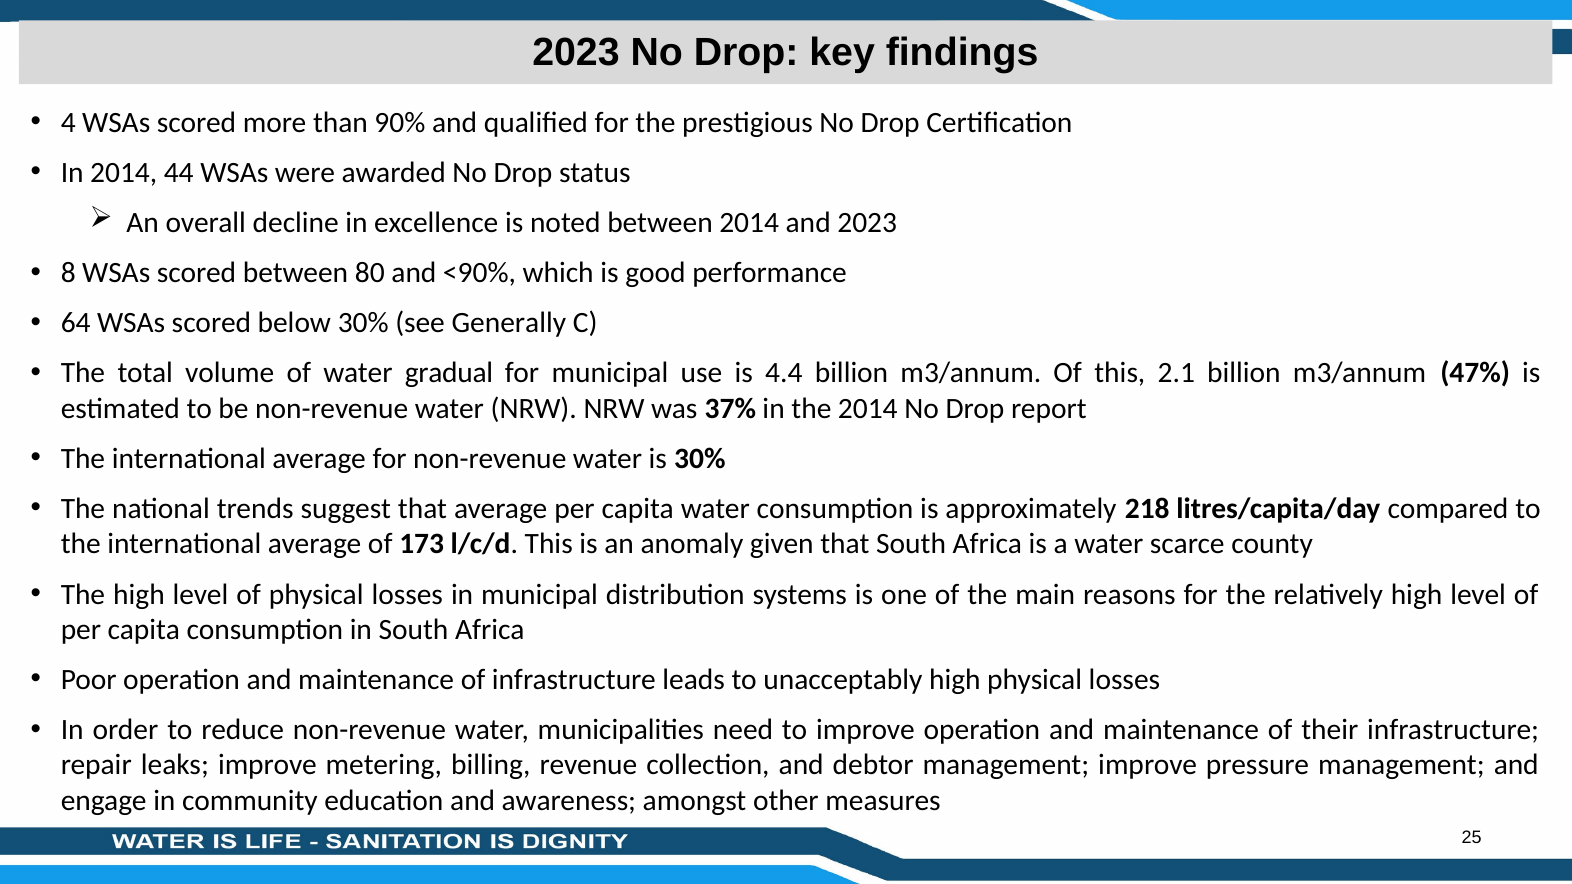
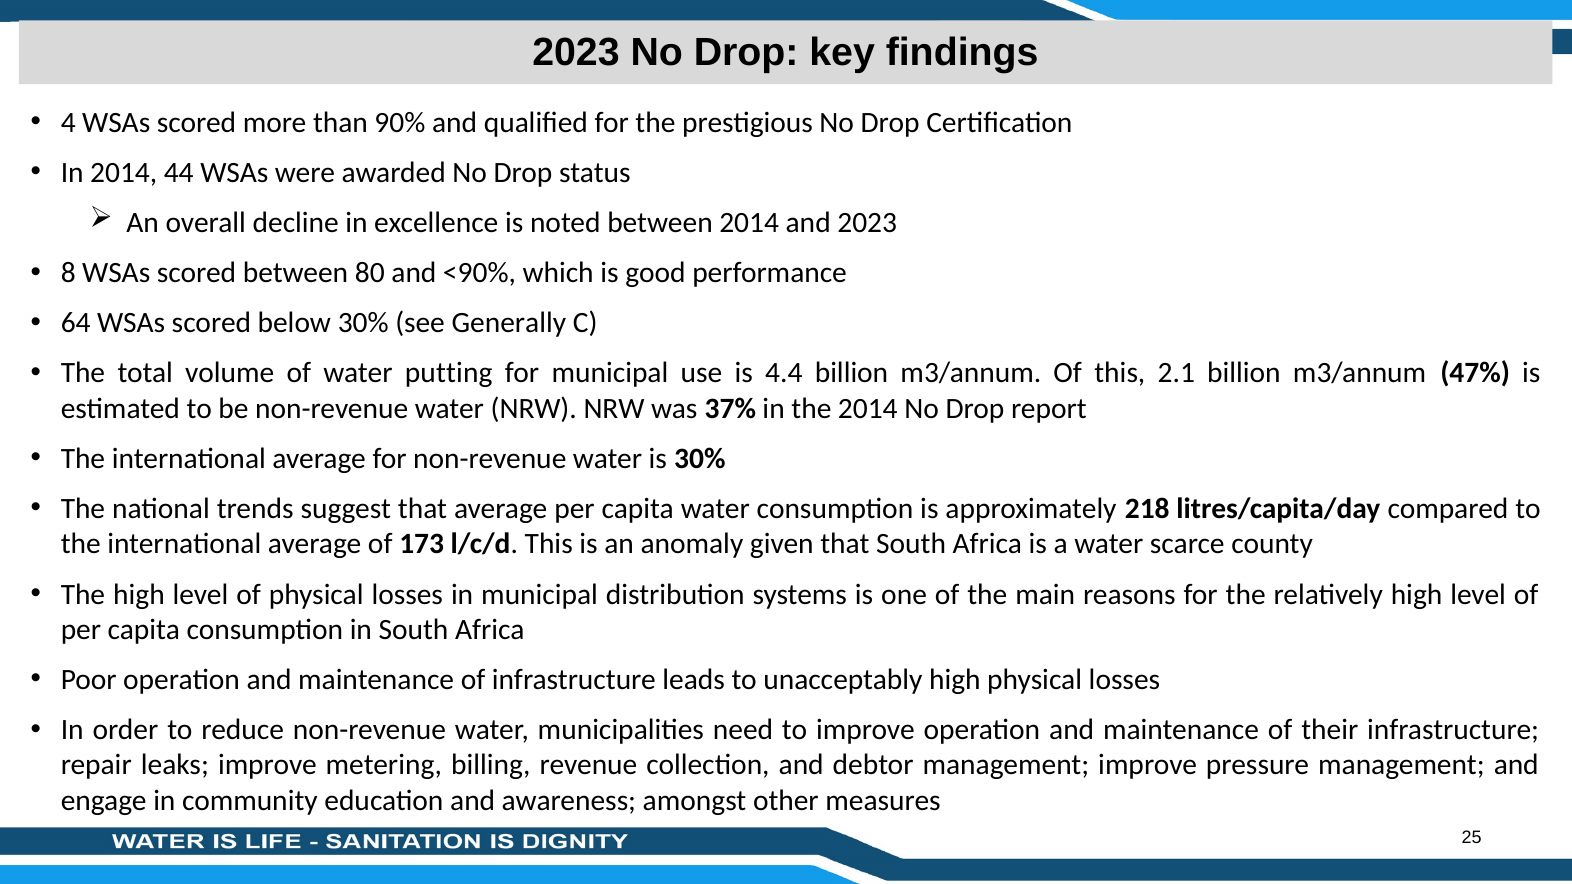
gradual: gradual -> putting
